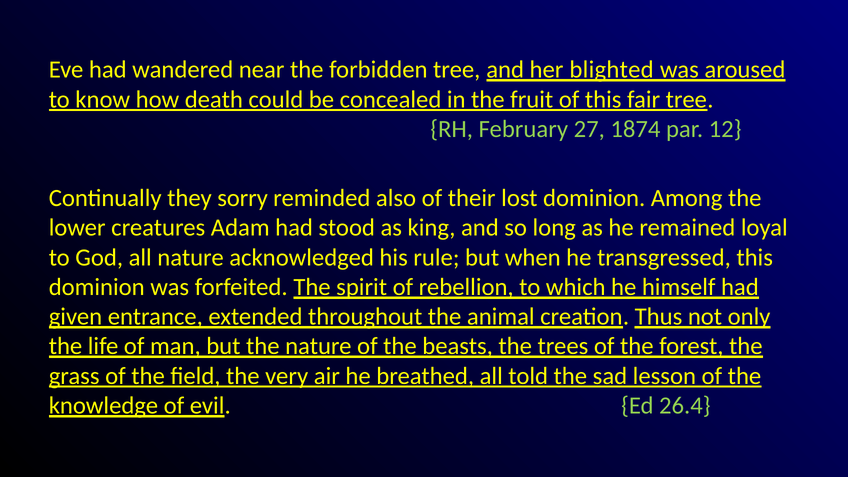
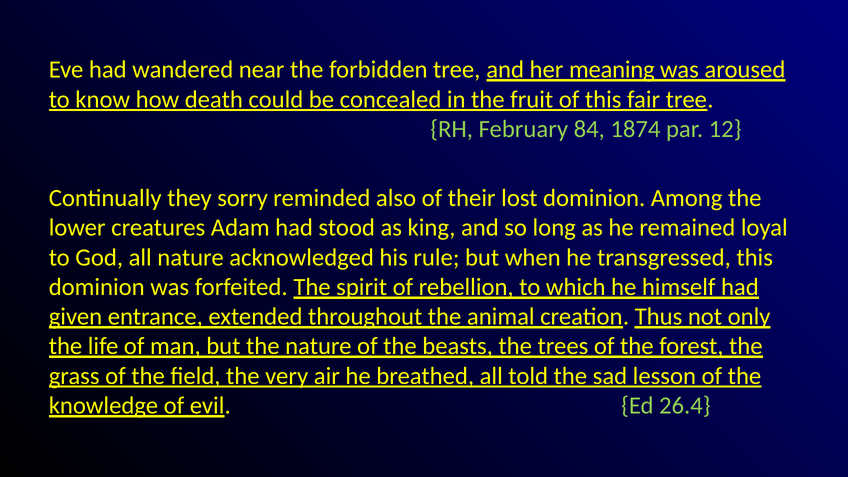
blighted: blighted -> meaning
27: 27 -> 84
